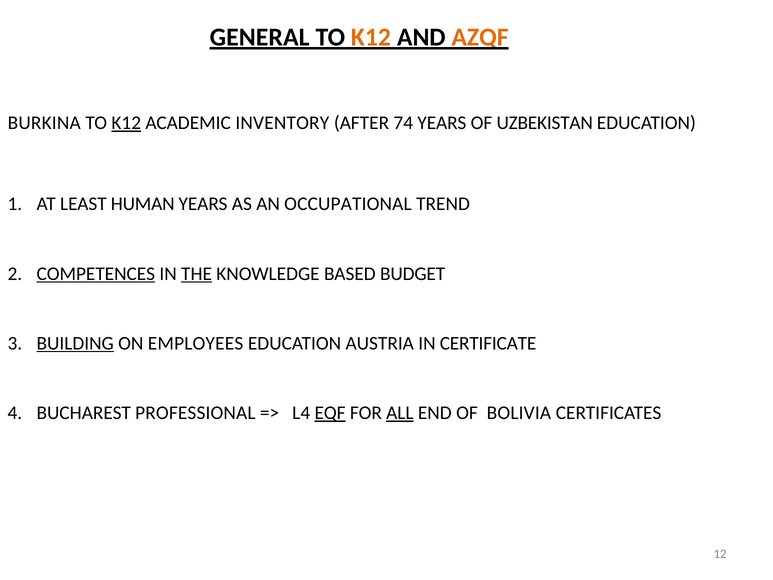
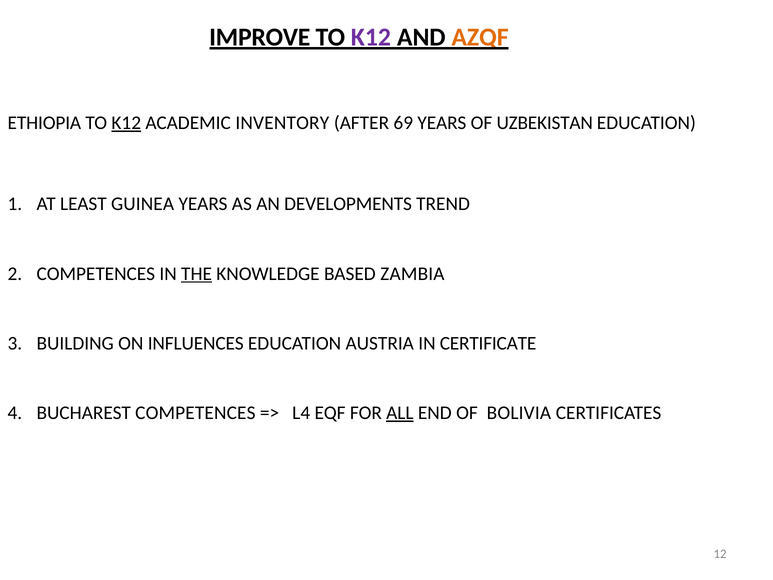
GENERAL: GENERAL -> IMPROVE
K12 at (371, 37) colour: orange -> purple
BURKINA: BURKINA -> ETHIOPIA
74: 74 -> 69
HUMAN: HUMAN -> GUINEA
OCCUPATIONAL: OCCUPATIONAL -> DEVELOPMENTS
COMPETENCES at (96, 274) underline: present -> none
BUDGET: BUDGET -> ZAMBIA
BUILDING underline: present -> none
EMPLOYEES: EMPLOYEES -> INFLUENCES
BUCHAREST PROFESSIONAL: PROFESSIONAL -> COMPETENCES
EQF underline: present -> none
